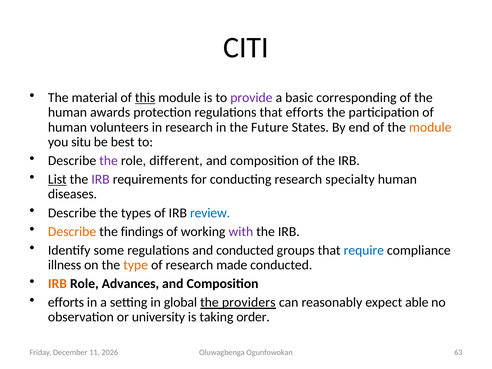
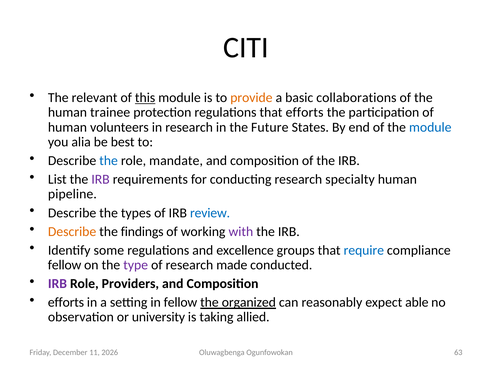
material: material -> relevant
provide colour: purple -> orange
corresponding: corresponding -> collaborations
awards: awards -> trainee
module at (430, 127) colour: orange -> blue
situ: situ -> alia
the at (109, 161) colour: purple -> blue
different: different -> mandate
List underline: present -> none
diseases: diseases -> pipeline
and conducted: conducted -> excellence
illness at (65, 265): illness -> fellow
type colour: orange -> purple
IRB at (57, 284) colour: orange -> purple
Advances: Advances -> Providers
in global: global -> fellow
providers: providers -> organized
order: order -> allied
